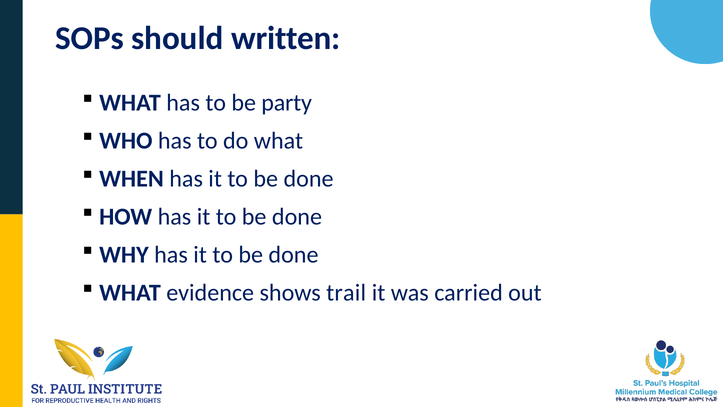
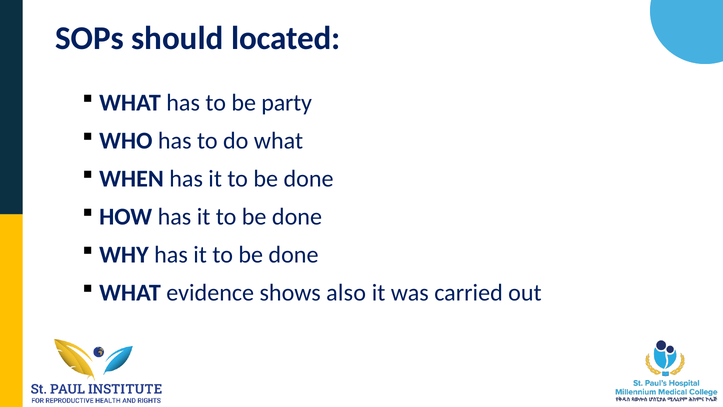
written: written -> located
trail: trail -> also
